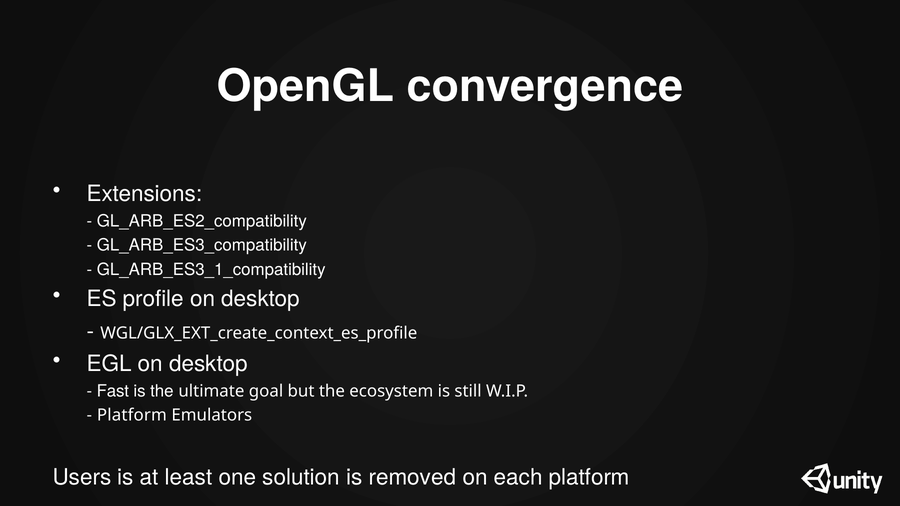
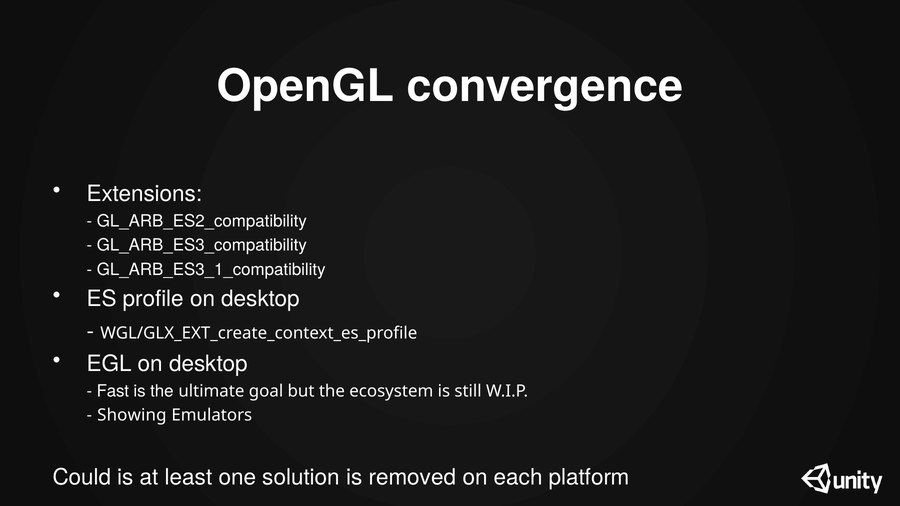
Platform at (132, 416): Platform -> Showing
Users: Users -> Could
